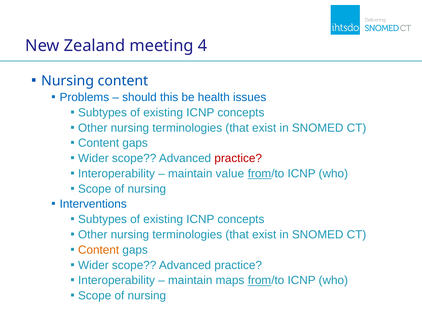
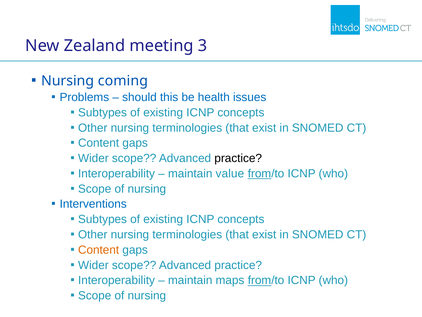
4: 4 -> 3
Nursing content: content -> coming
practice at (238, 158) colour: red -> black
